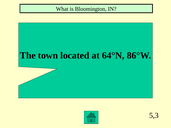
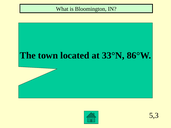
64°N: 64°N -> 33°N
